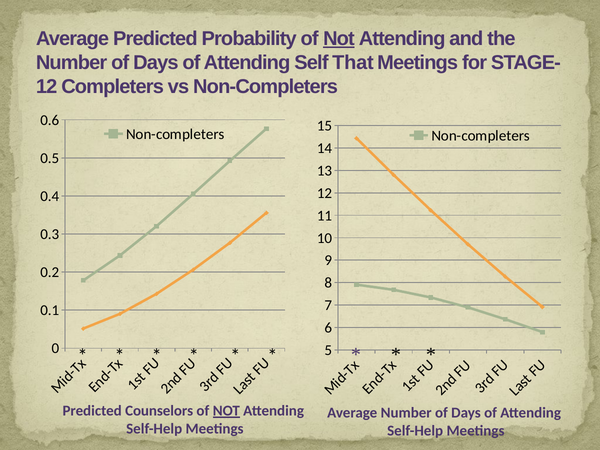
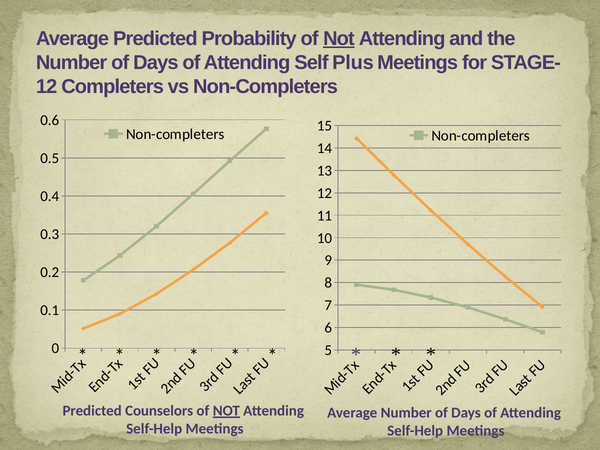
That: That -> Plus
